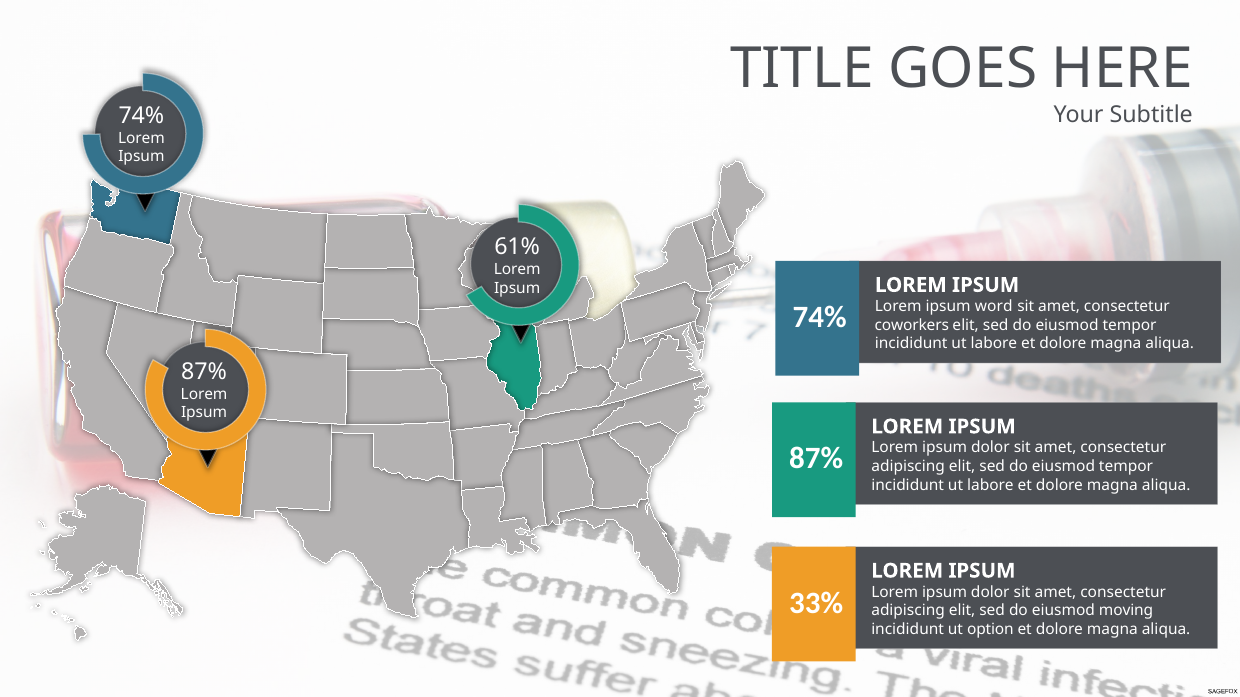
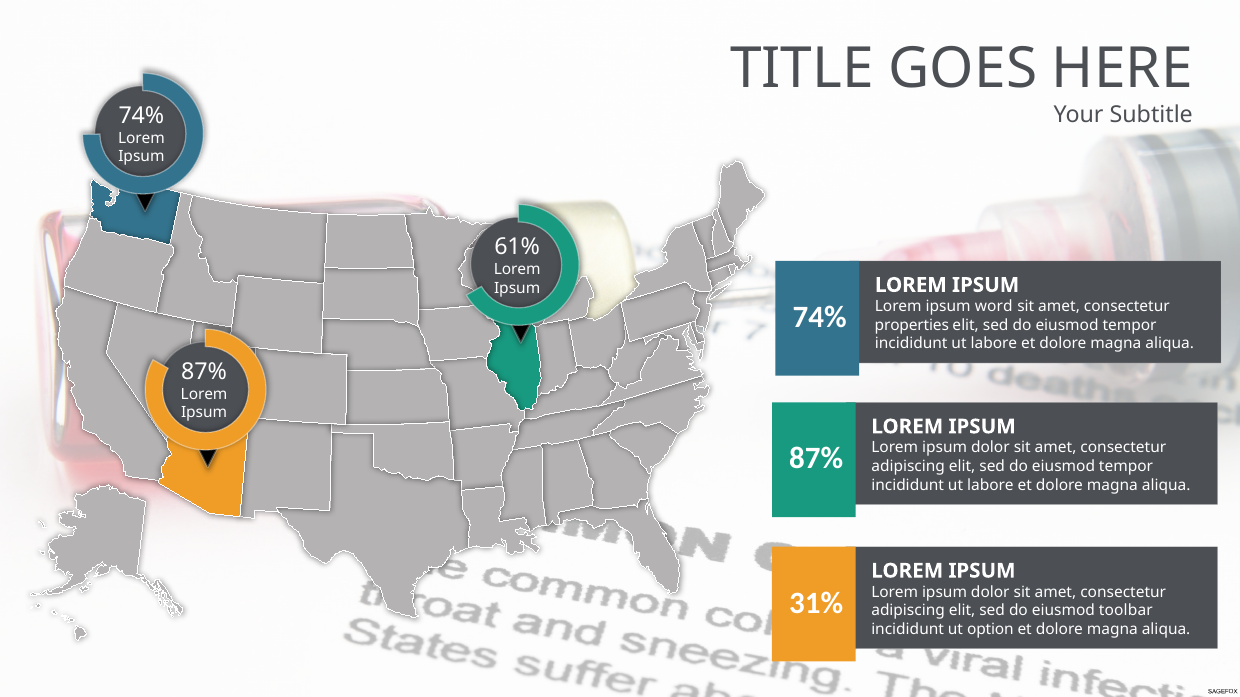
coworkers: coworkers -> properties
33%: 33% -> 31%
moving: moving -> toolbar
